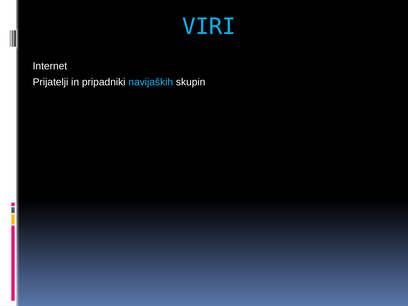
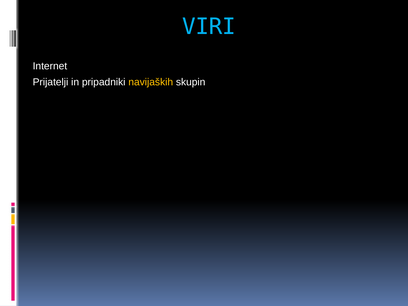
navijaških colour: light blue -> yellow
